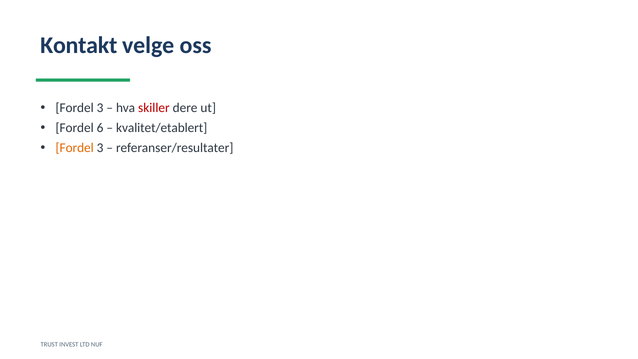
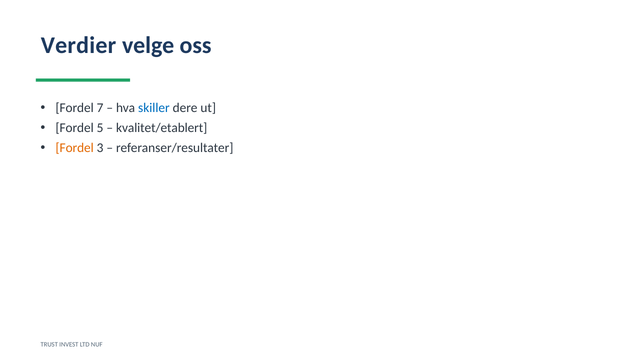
Kontakt: Kontakt -> Verdier
3 at (100, 108): 3 -> 7
skiller colour: red -> blue
6: 6 -> 5
